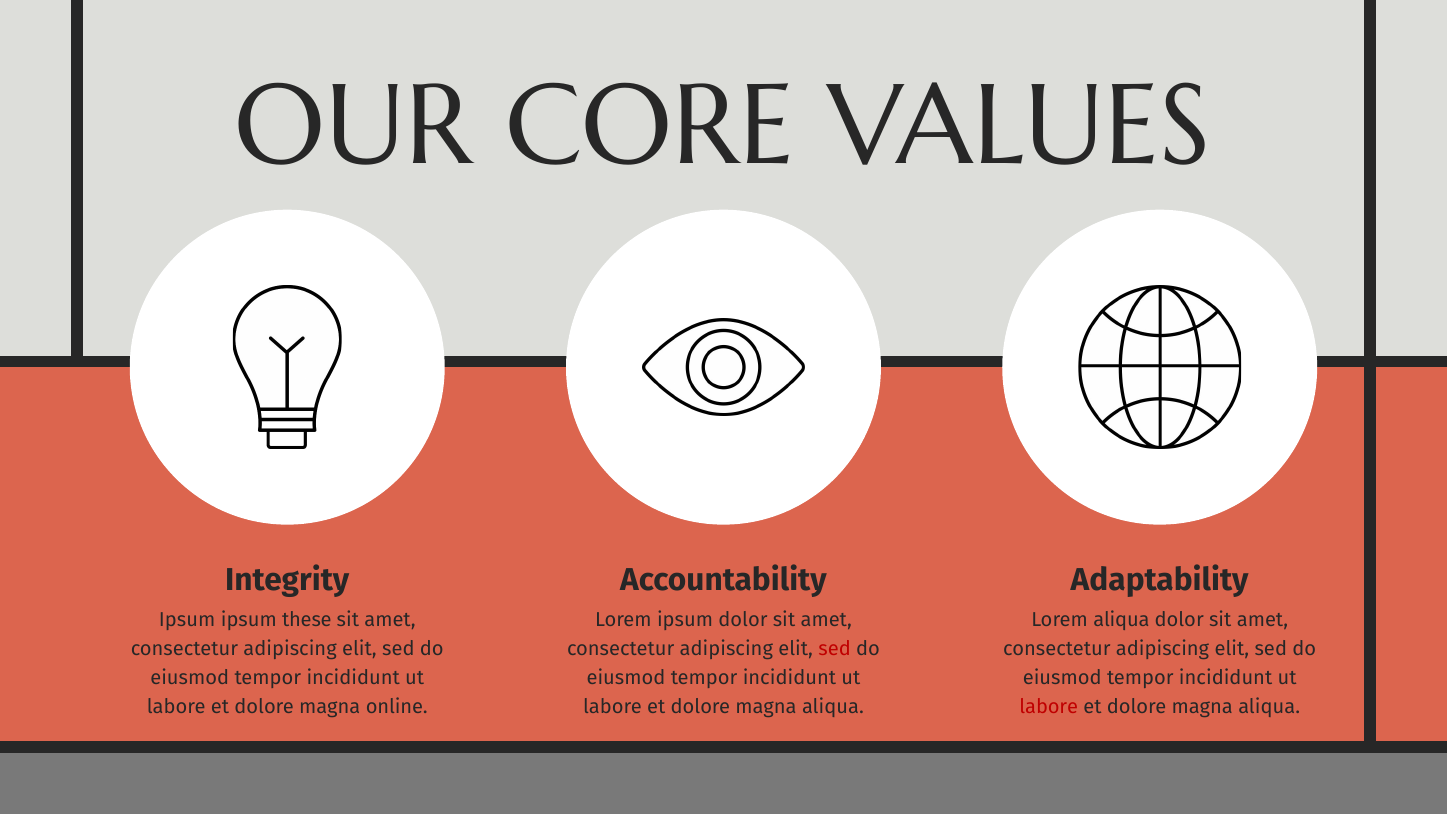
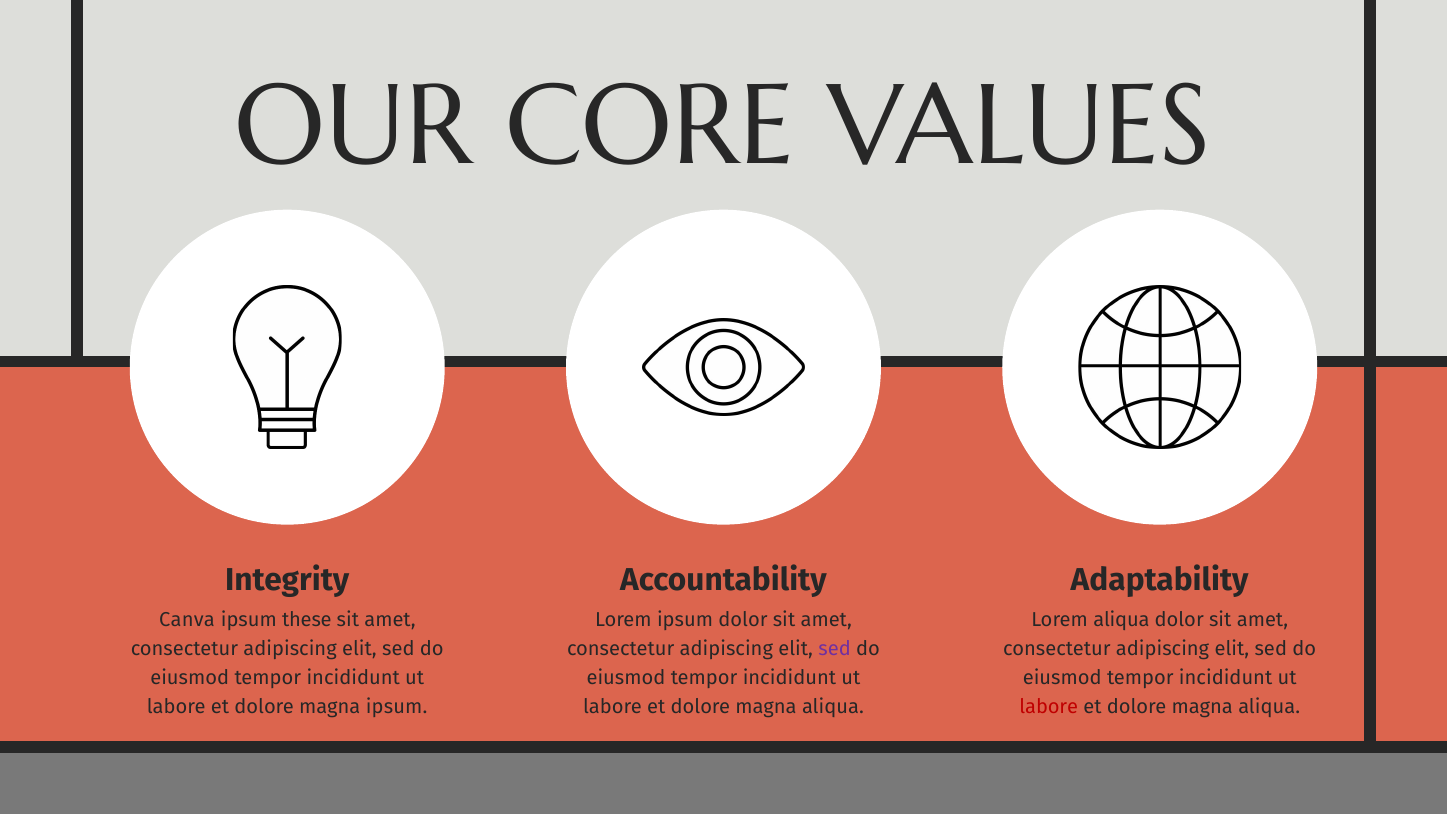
Ipsum at (187, 620): Ipsum -> Canva
sed at (835, 649) colour: red -> purple
magna online: online -> ipsum
